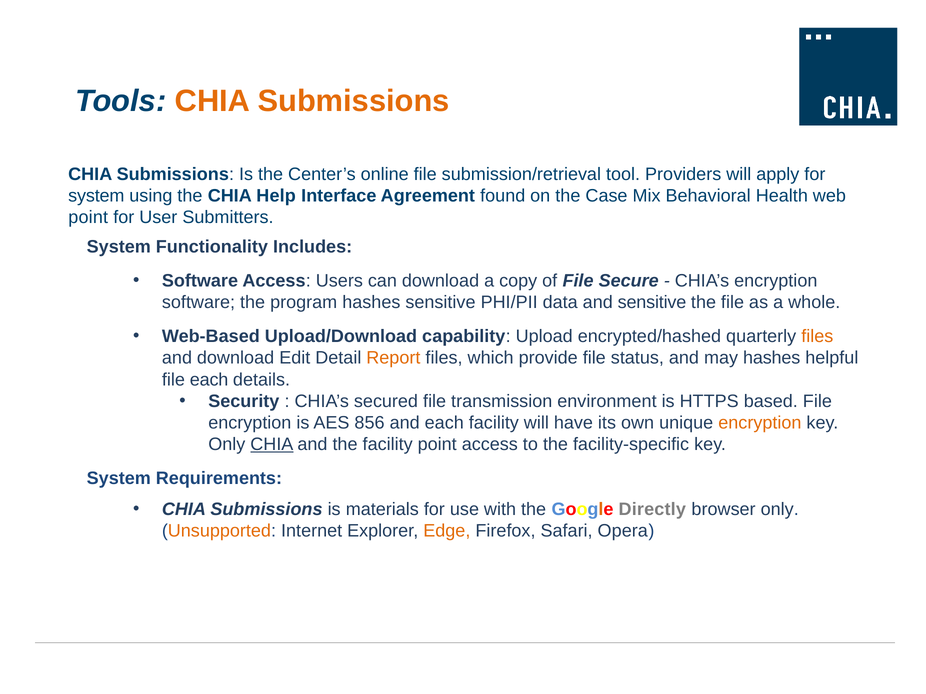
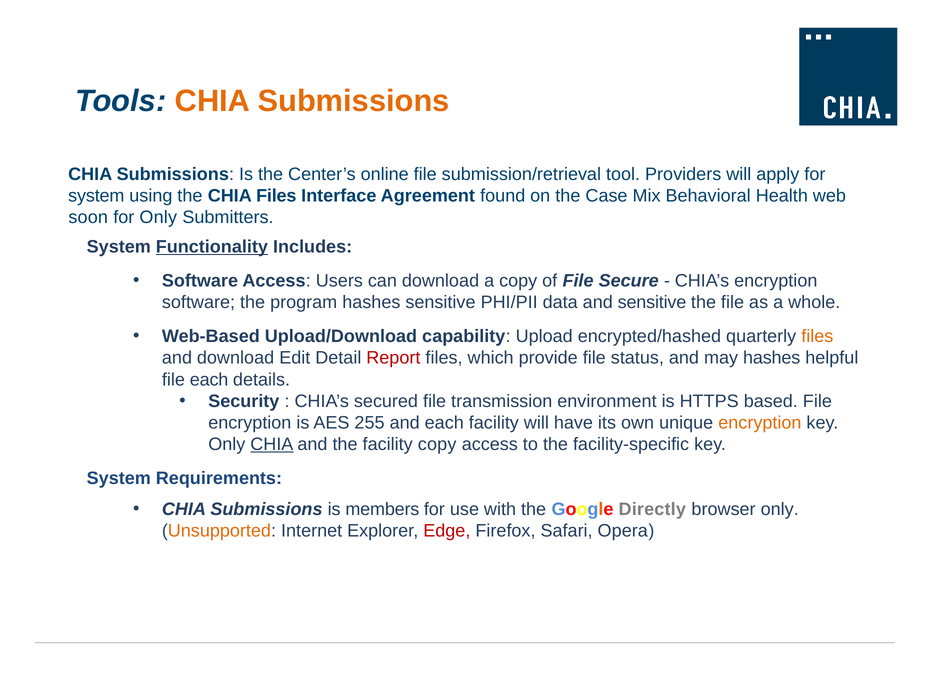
CHIA Help: Help -> Files
point at (88, 217): point -> soon
for User: User -> Only
Functionality underline: none -> present
Report colour: orange -> red
856: 856 -> 255
facility point: point -> copy
materials: materials -> members
Edge colour: orange -> red
